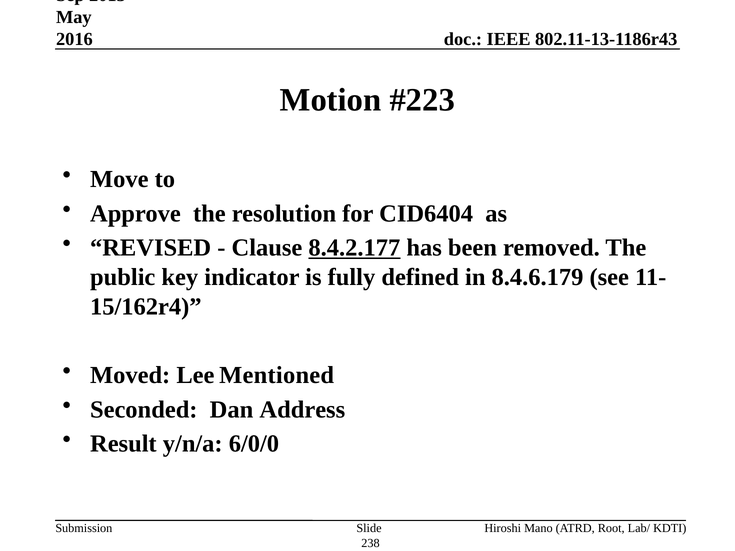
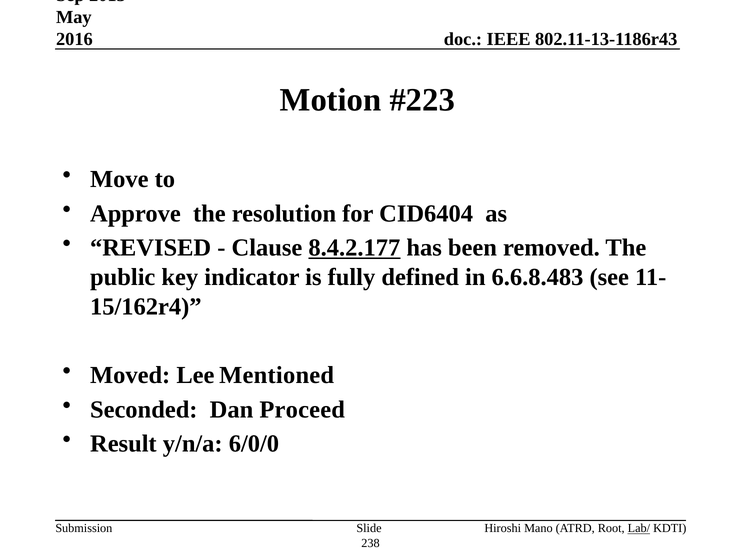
8.4.6.179: 8.4.6.179 -> 6.6.8.483
Address: Address -> Proceed
Lab/ underline: none -> present
